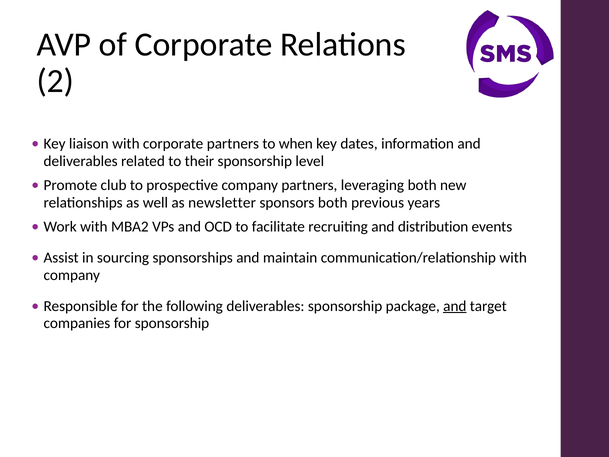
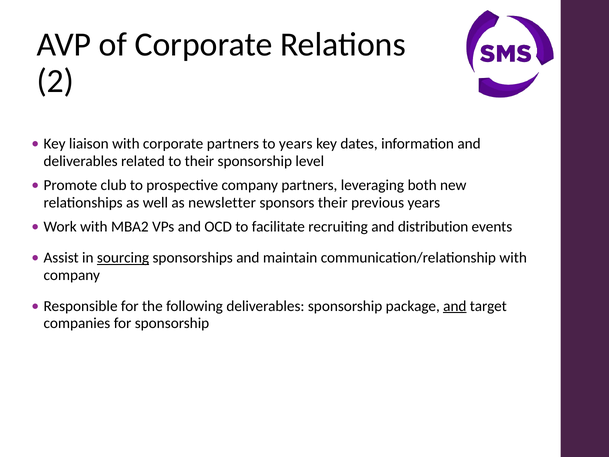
to when: when -> years
sponsors both: both -> their
sourcing underline: none -> present
